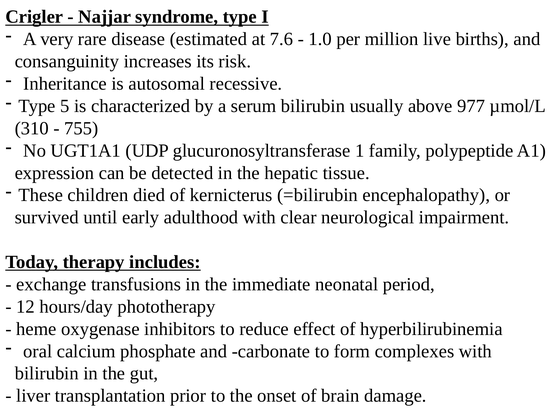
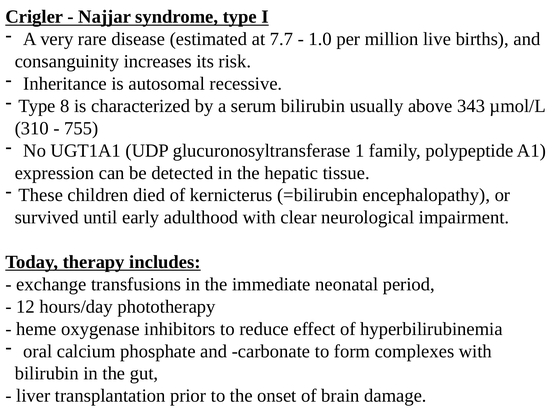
7.6: 7.6 -> 7.7
5: 5 -> 8
977: 977 -> 343
